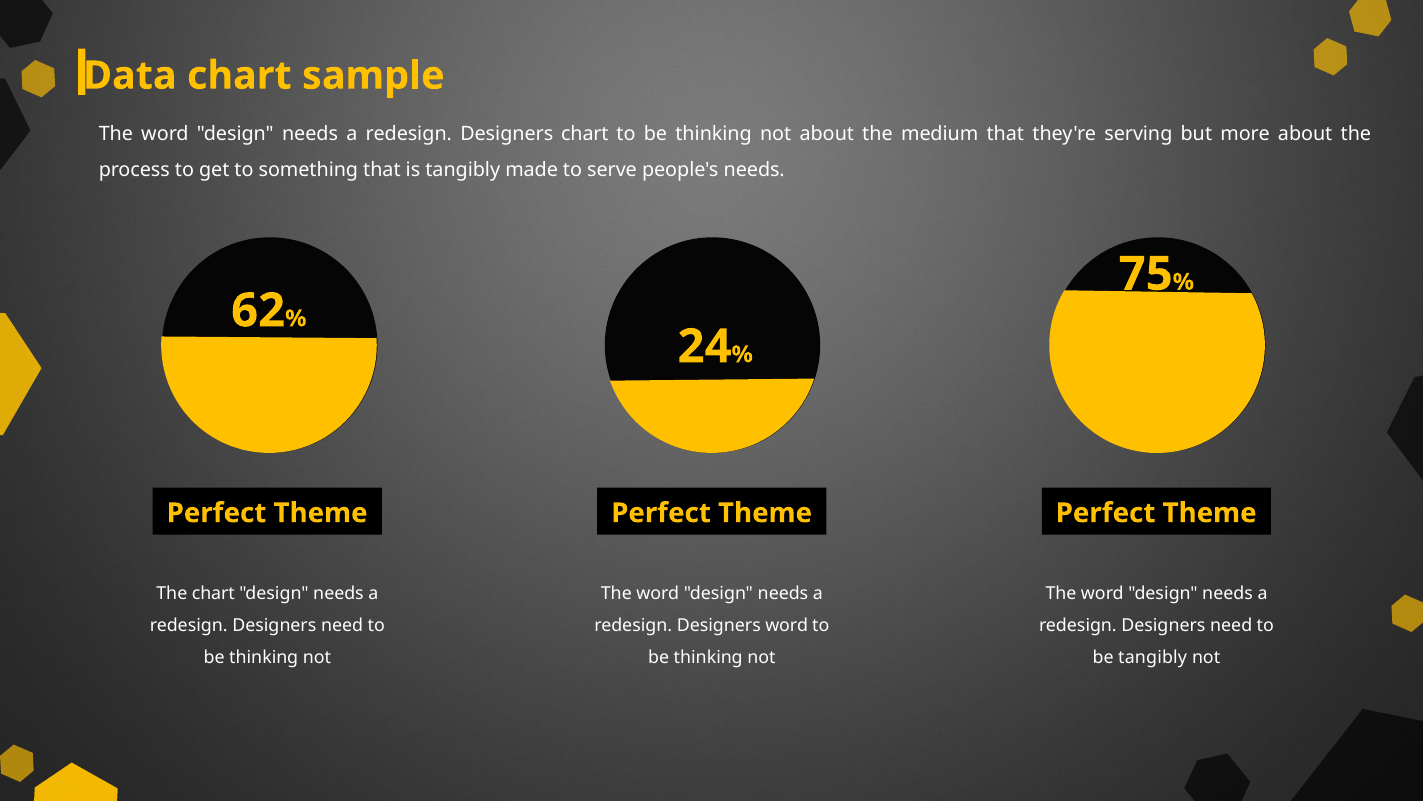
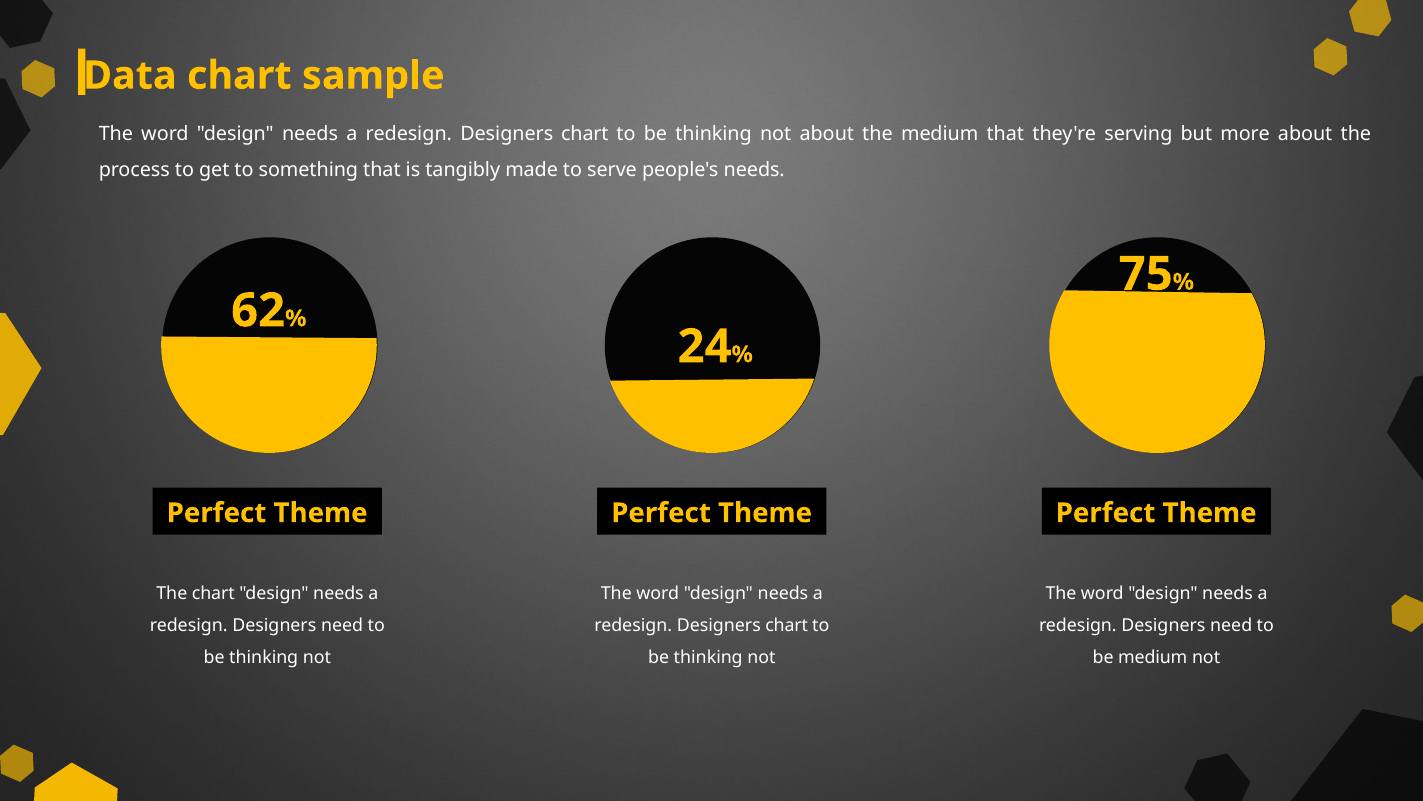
word at (787, 625): word -> chart
be tangibly: tangibly -> medium
